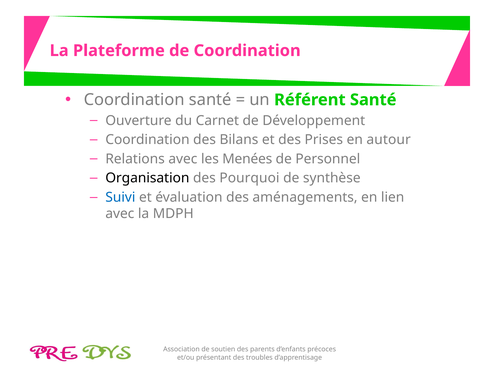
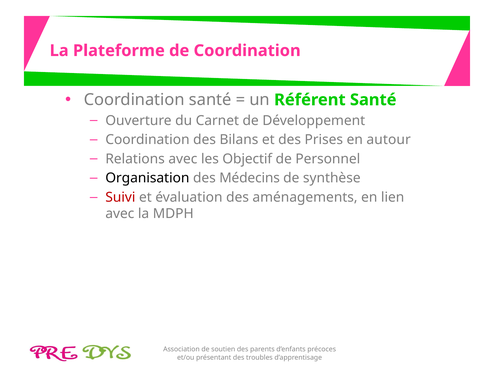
Menées: Menées -> Objectif
Pourquoi: Pourquoi -> Médecins
Suivi colour: blue -> red
